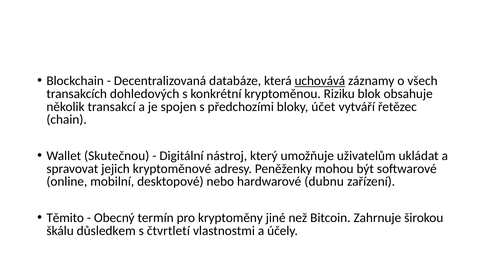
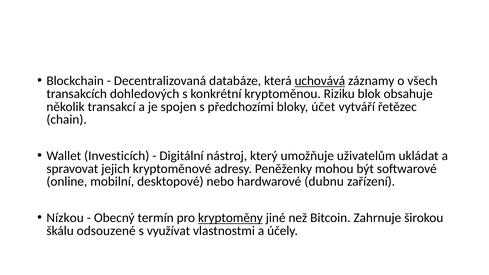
Skutečnou: Skutečnou -> Investicích
Těmito: Těmito -> Nízkou
kryptoměny underline: none -> present
důsledkem: důsledkem -> odsouzené
čtvrtletí: čtvrtletí -> využívat
